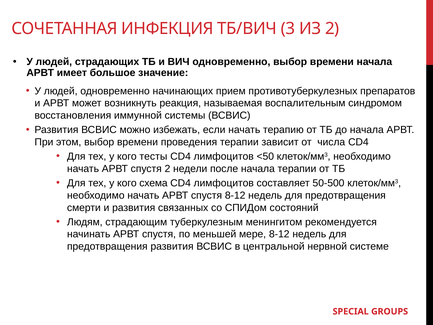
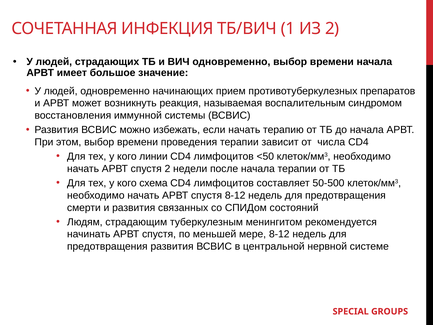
3: 3 -> 1
тесты: тесты -> линии
